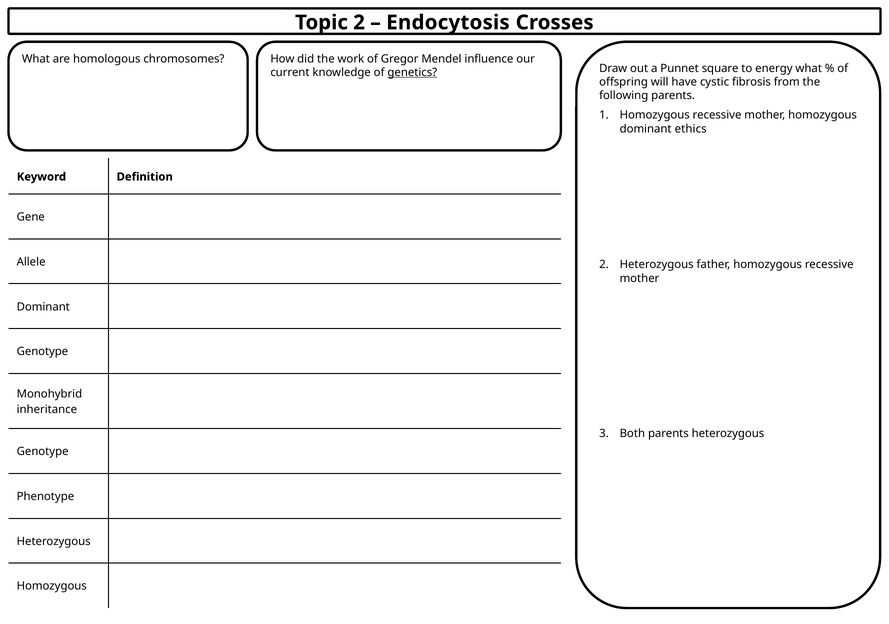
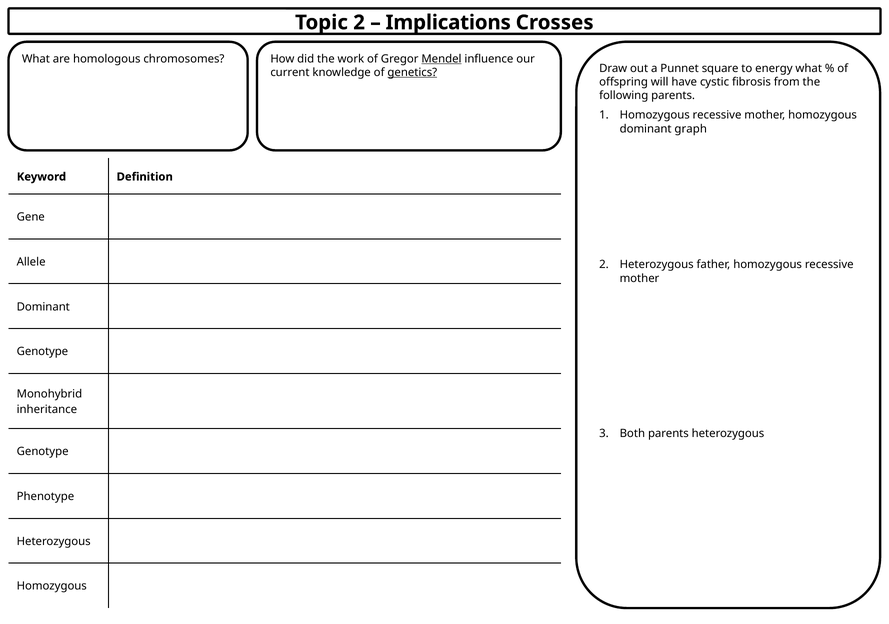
Endocytosis: Endocytosis -> Implications
Mendel underline: none -> present
ethics: ethics -> graph
